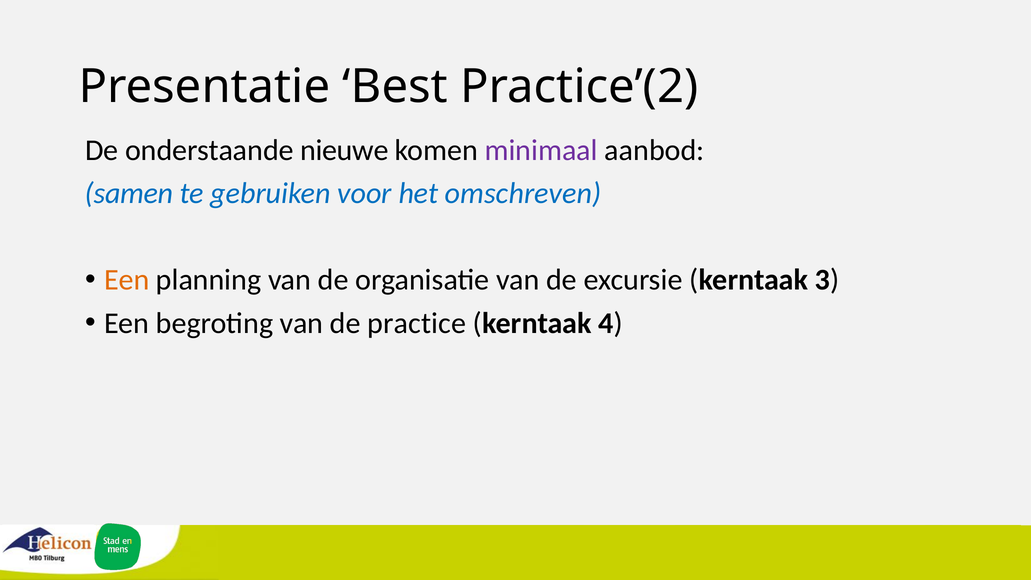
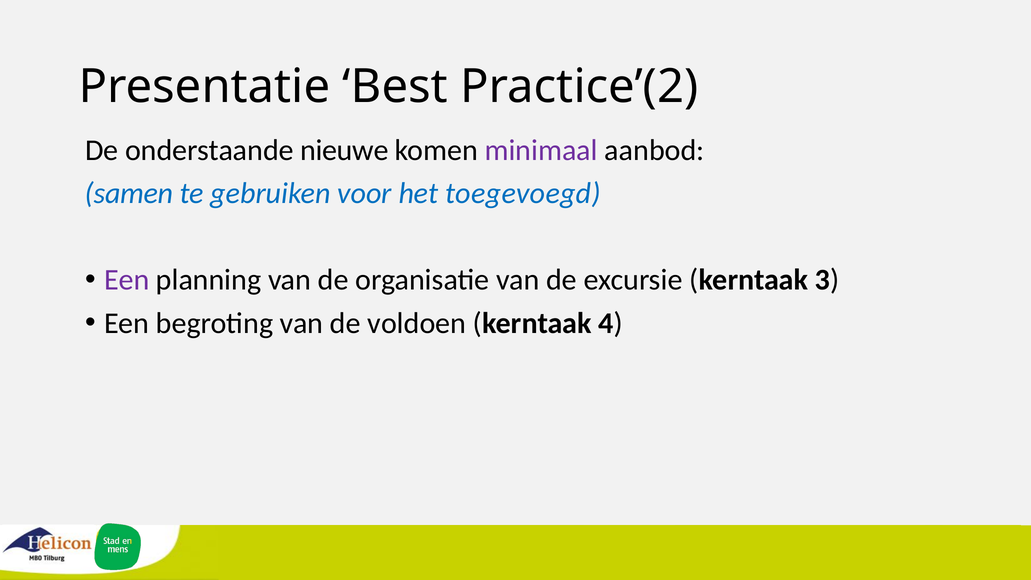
omschreven: omschreven -> toegevoegd
Een at (127, 280) colour: orange -> purple
practice: practice -> voldoen
